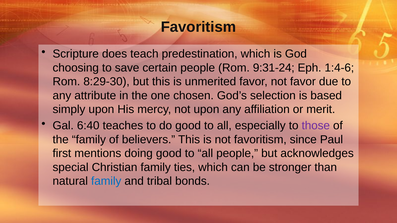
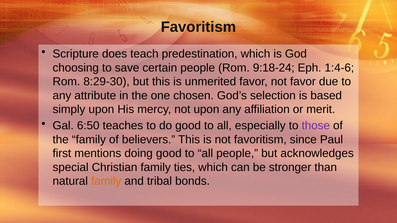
9:31-24: 9:31-24 -> 9:18-24
6:40: 6:40 -> 6:50
family at (106, 181) colour: blue -> orange
